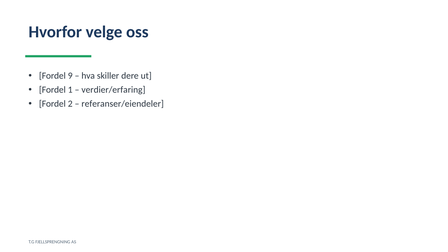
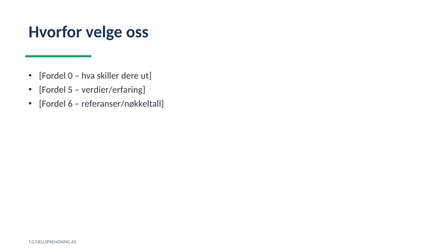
9: 9 -> 0
1: 1 -> 5
2: 2 -> 6
referanser/eiendeler: referanser/eiendeler -> referanser/nøkkeltall
